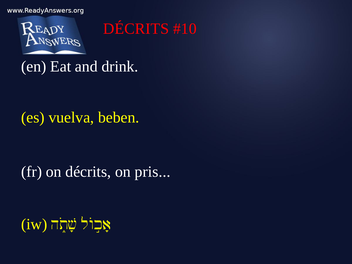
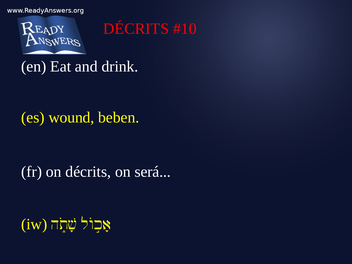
vuelva: vuelva -> wound
pris: pris -> será
